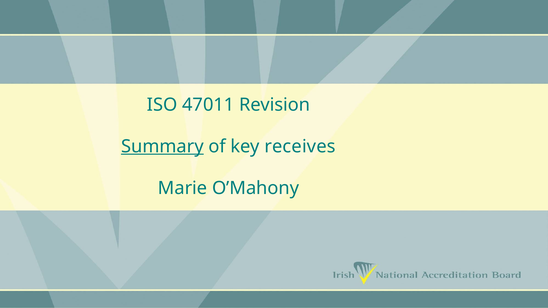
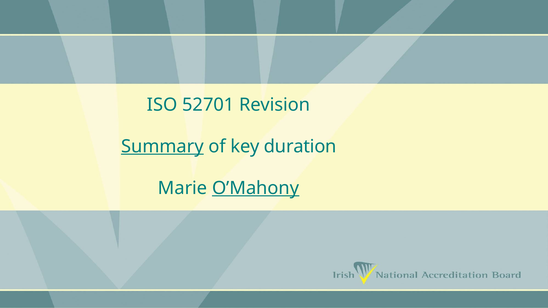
47011: 47011 -> 52701
receives: receives -> duration
O’Mahony underline: none -> present
